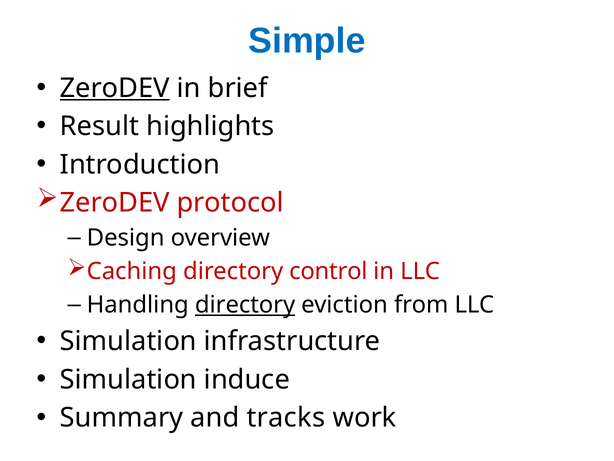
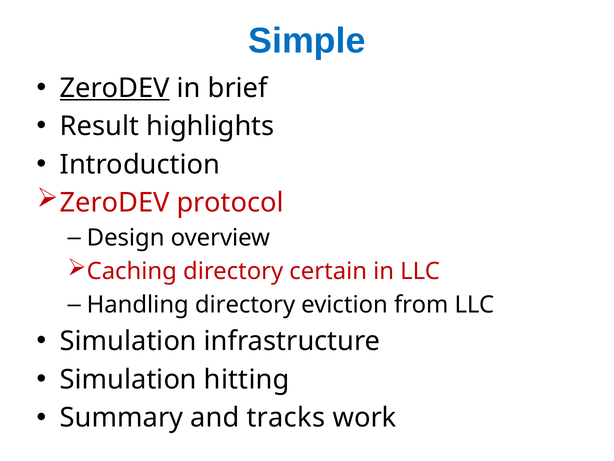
control: control -> certain
directory at (245, 305) underline: present -> none
induce: induce -> hitting
